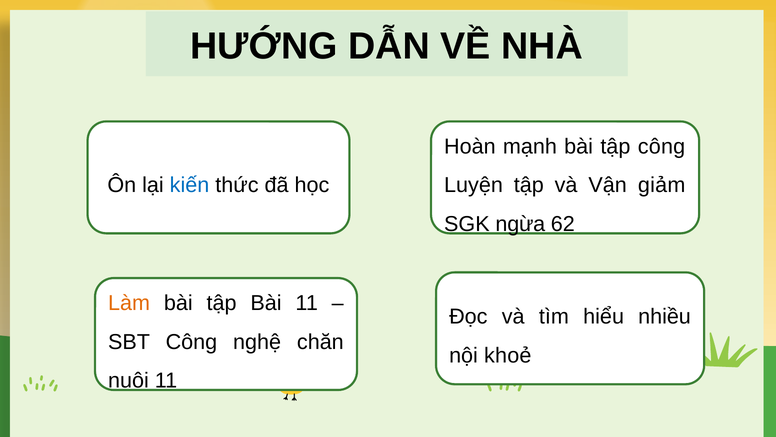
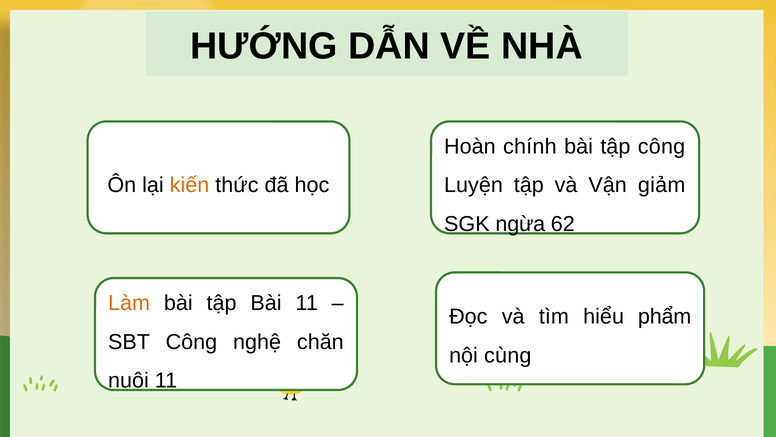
mạnh: mạnh -> chính
kiến colour: blue -> orange
nhiều: nhiều -> phẩm
khoẻ: khoẻ -> cùng
